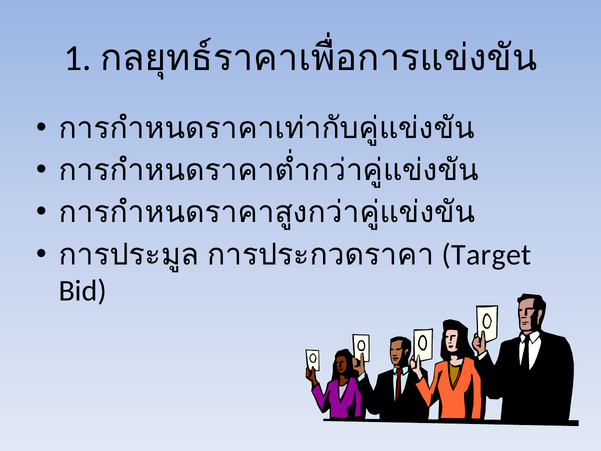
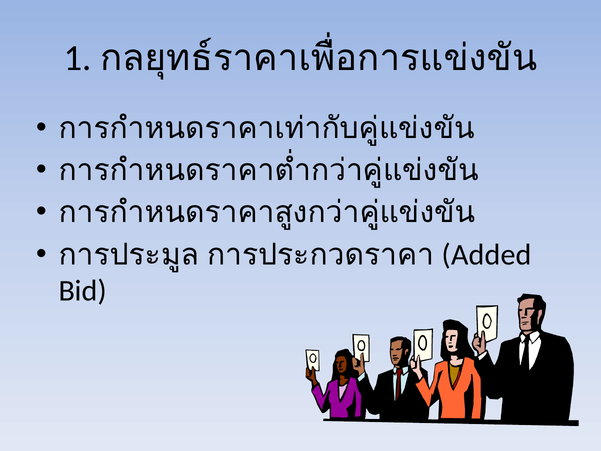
Target: Target -> Added
